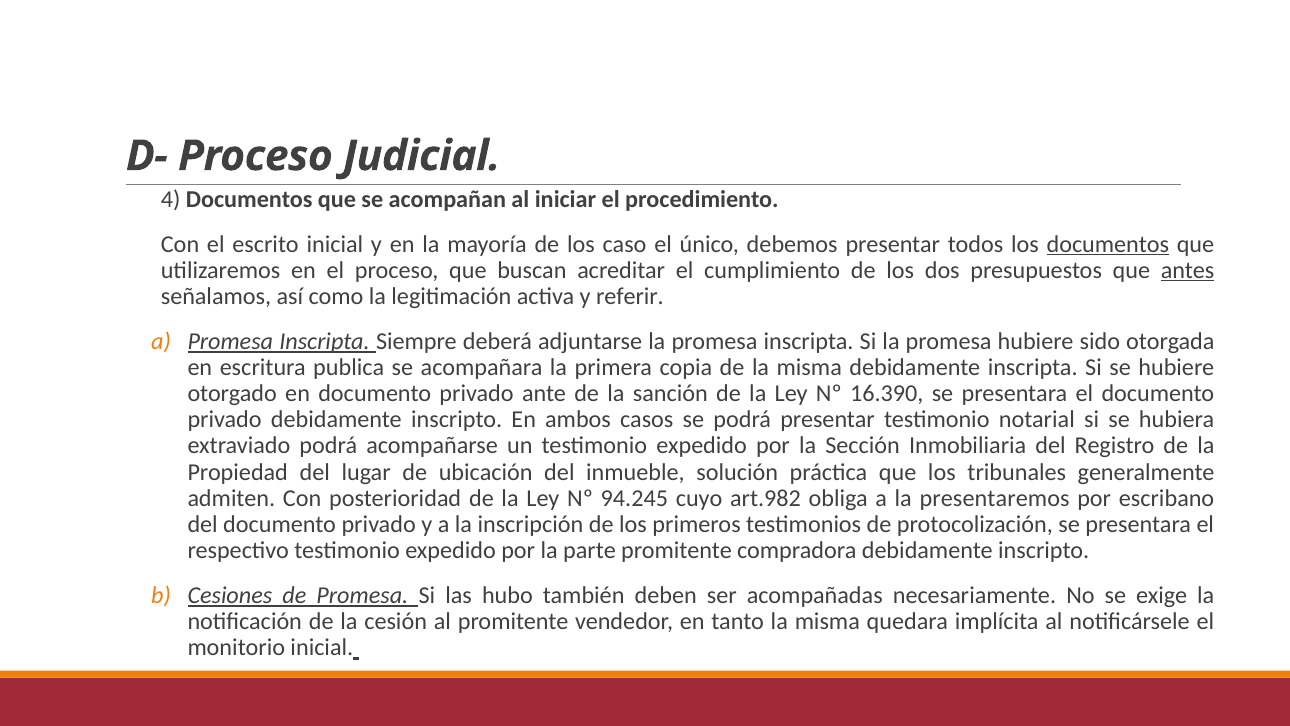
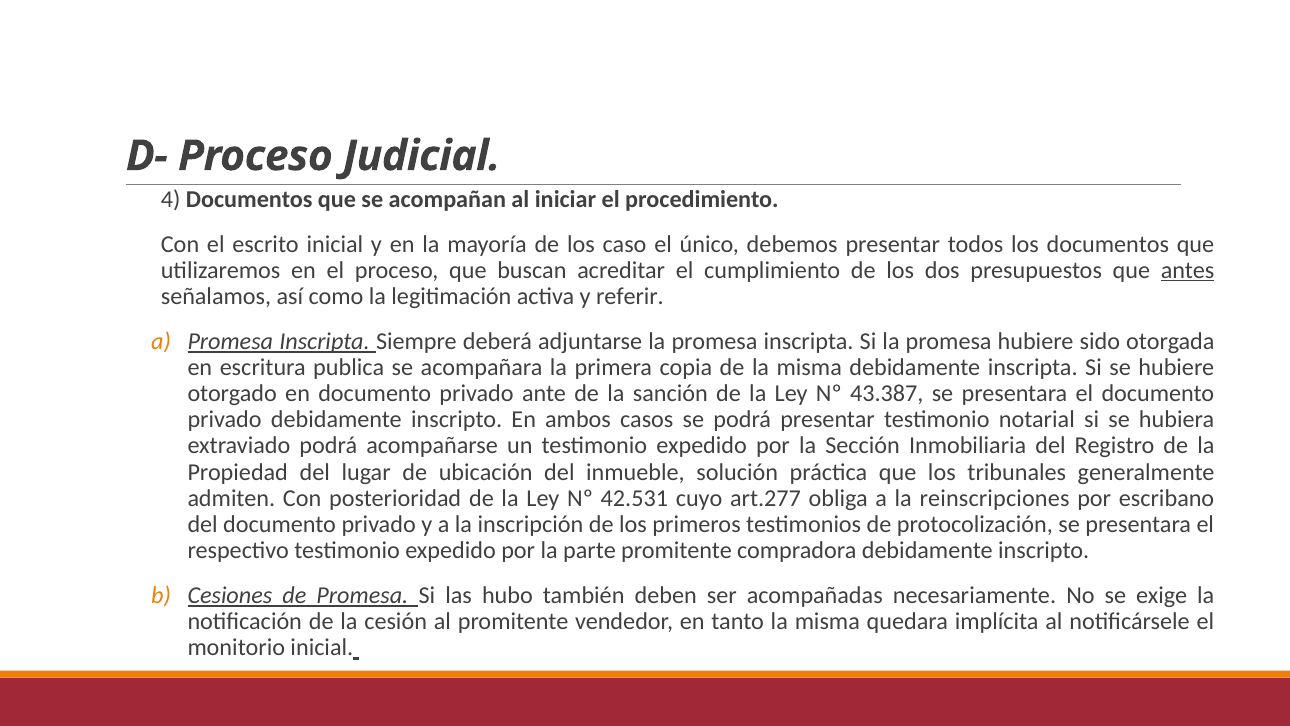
documentos at (1108, 244) underline: present -> none
16.390: 16.390 -> 43.387
94.245: 94.245 -> 42.531
art.982: art.982 -> art.277
presentaremos: presentaremos -> reinscripciones
